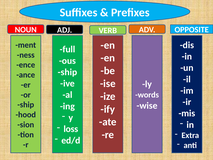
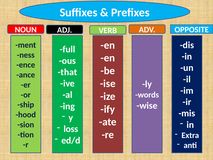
ship at (67, 72): ship -> that
